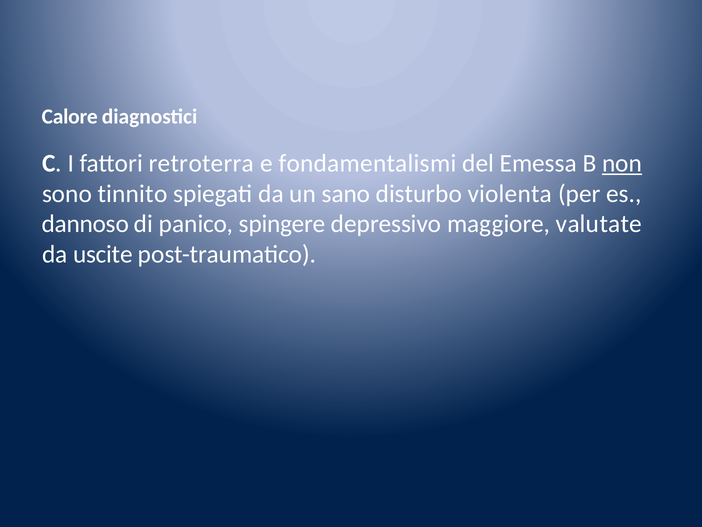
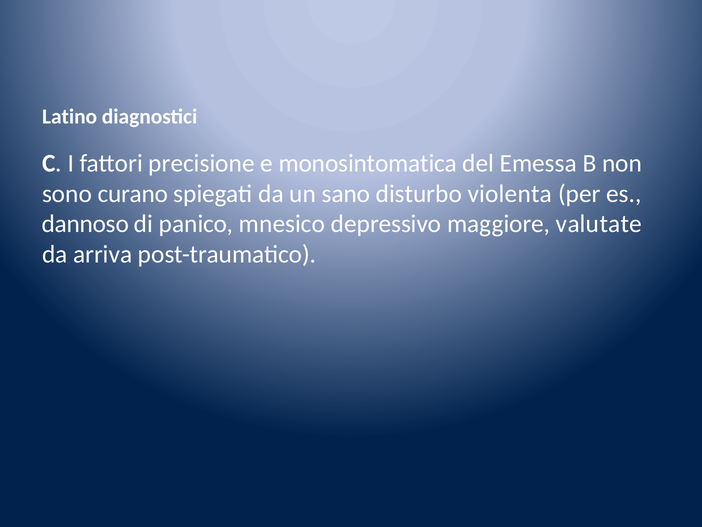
Calore: Calore -> Latino
retroterra: retroterra -> precisione
fondamentalismi: fondamentalismi -> monosintomatica
non underline: present -> none
tinnito: tinnito -> curano
spingere: spingere -> mnesico
uscite: uscite -> arriva
